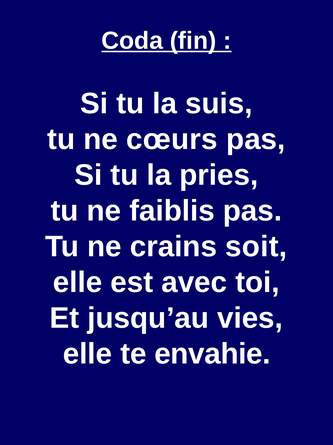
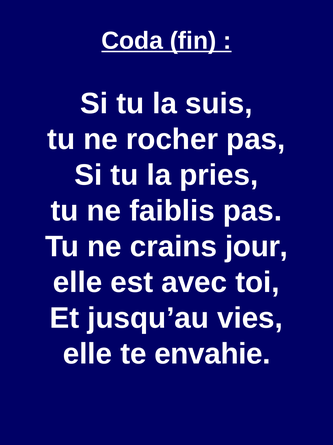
cœurs: cœurs -> rocher
soit: soit -> jour
